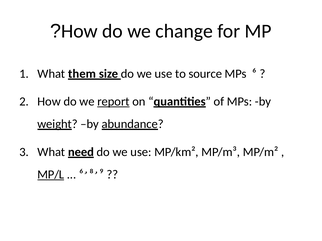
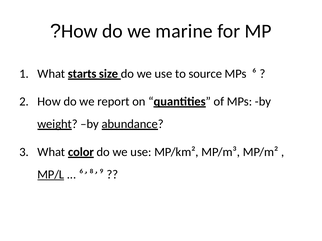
change: change -> marine
them: them -> starts
report underline: present -> none
need: need -> color
